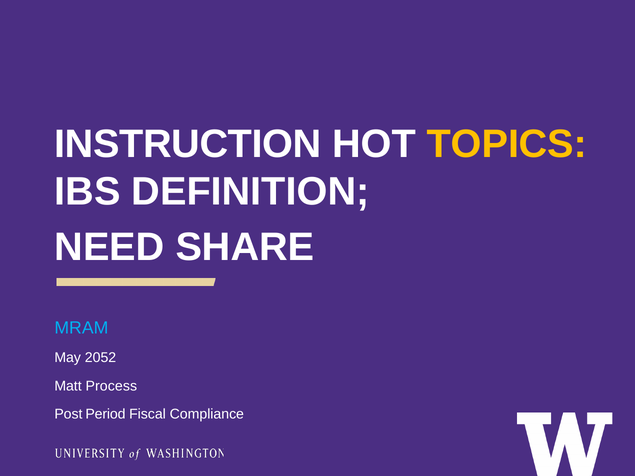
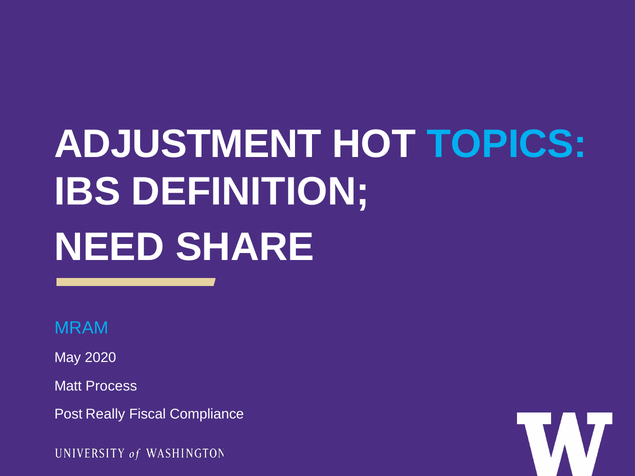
INSTRUCTION: INSTRUCTION -> ADJUSTMENT
TOPICS colour: yellow -> light blue
2052: 2052 -> 2020
Period: Period -> Really
